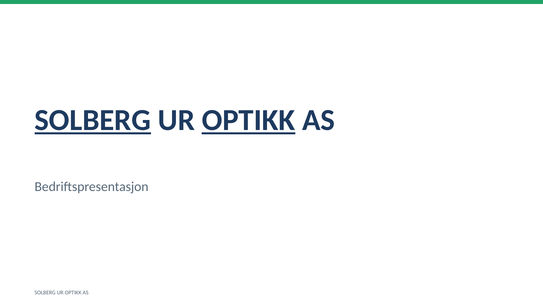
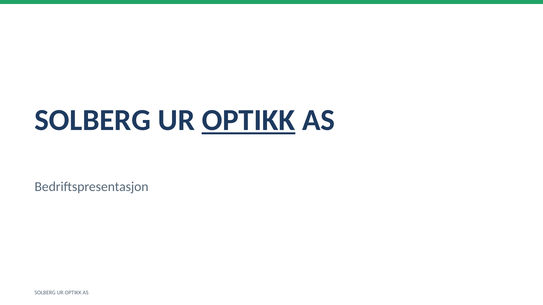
SOLBERG at (93, 120) underline: present -> none
